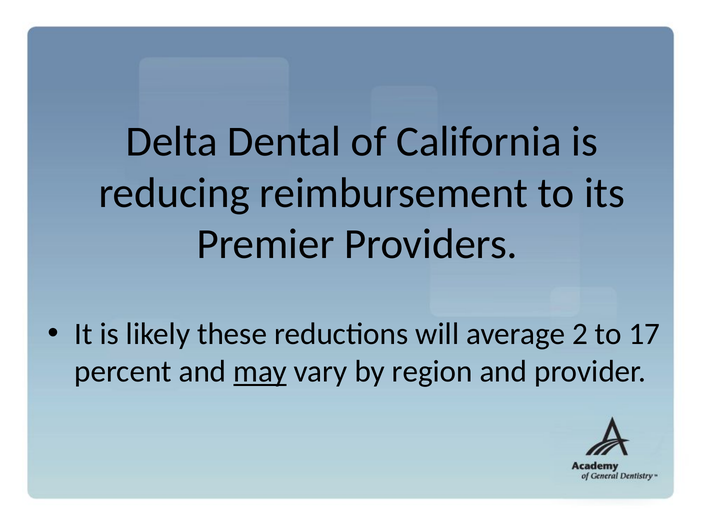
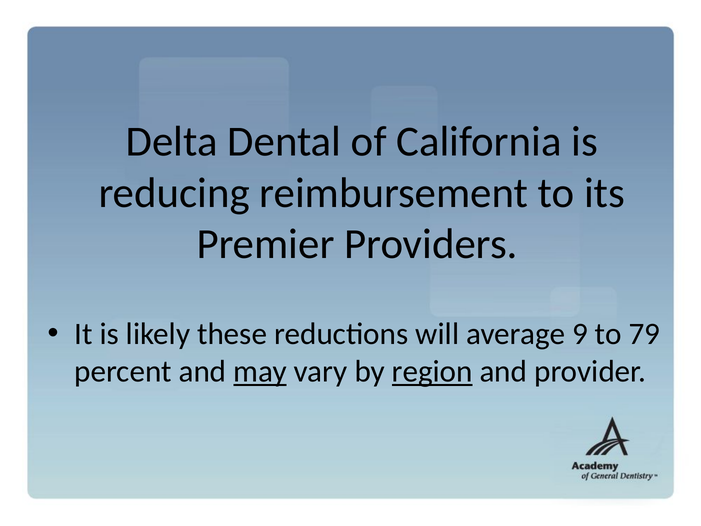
2: 2 -> 9
17: 17 -> 79
region underline: none -> present
